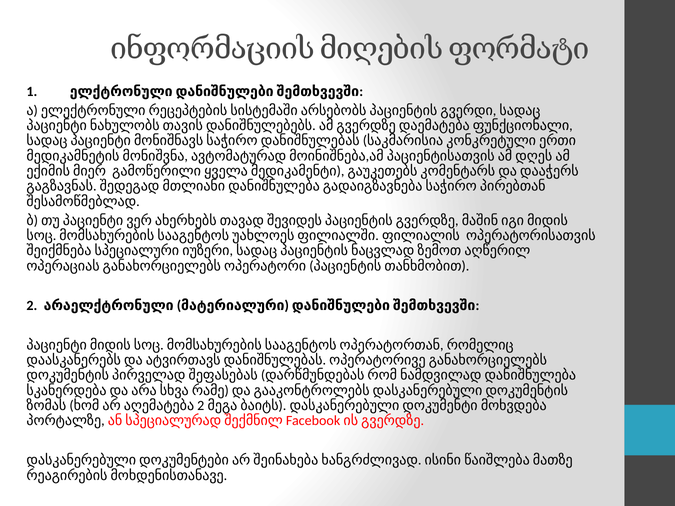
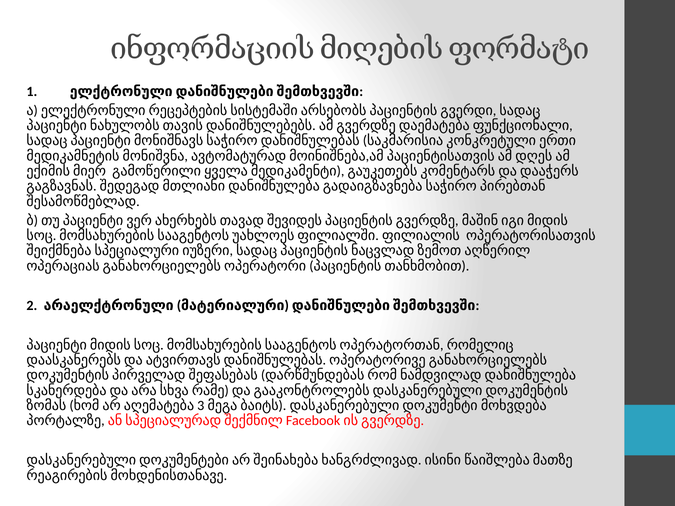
2 at (201, 406): 2 -> 3
